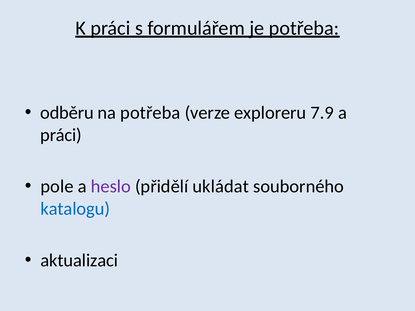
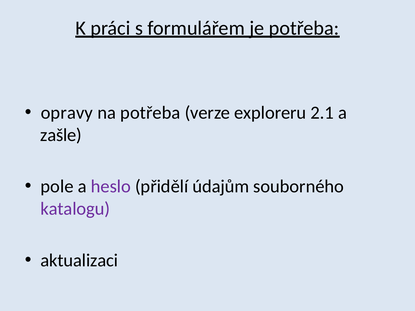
odběru: odběru -> opravy
7.9: 7.9 -> 2.1
práci at (61, 135): práci -> zašle
ukládat: ukládat -> údajům
katalogu colour: blue -> purple
